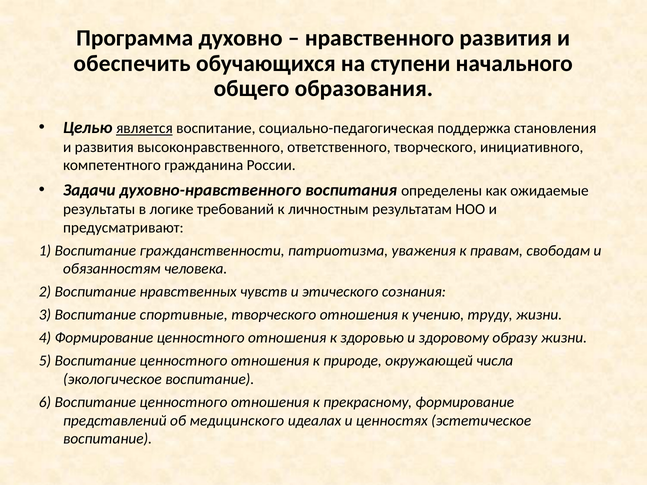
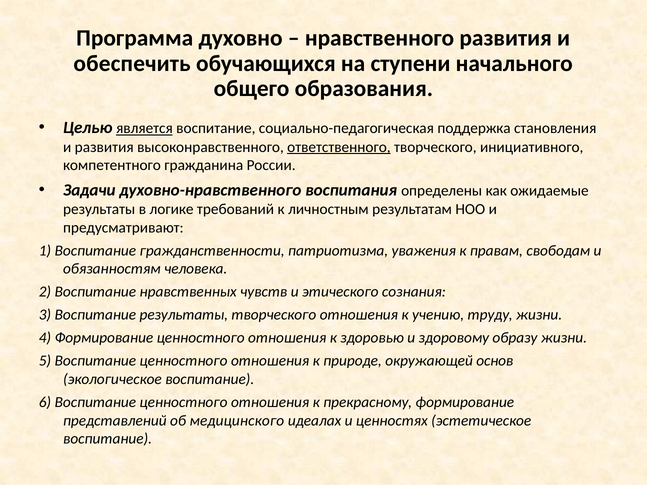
ответственного underline: none -> present
Воспитание спортивные: спортивные -> результаты
числа: числа -> основ
